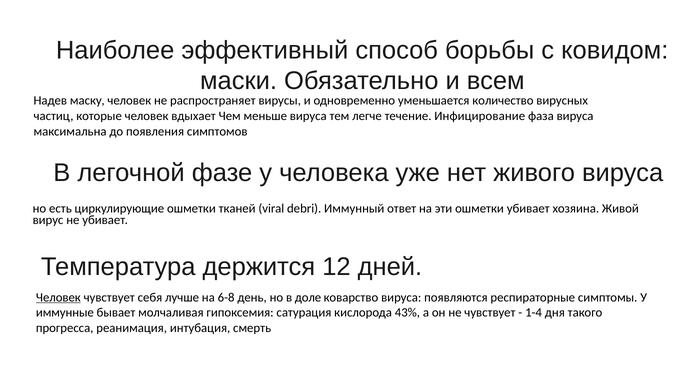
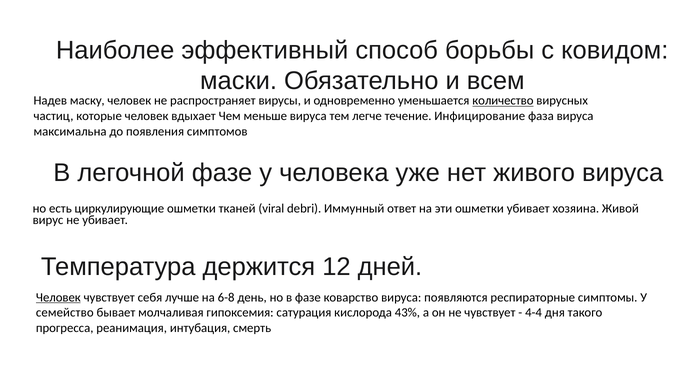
количество underline: none -> present
в доле: доле -> фазе
иммунные: иммунные -> семейство
1-4: 1-4 -> 4-4
